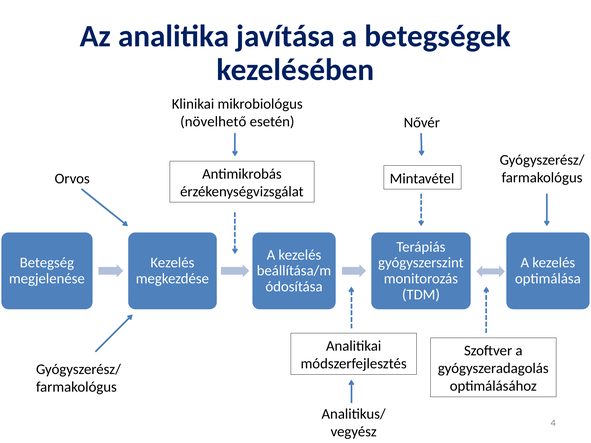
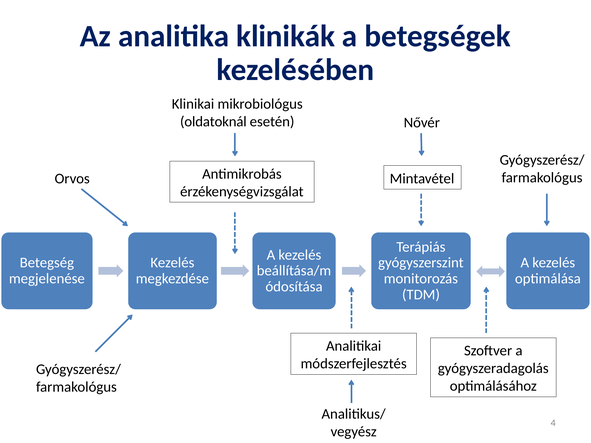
javítása: javítása -> klinikák
növelhető: növelhető -> oldatoknál
